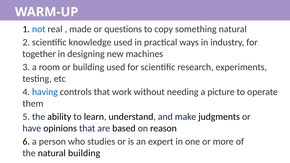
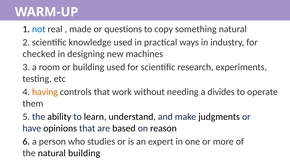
together: together -> checked
having colour: blue -> orange
picture: picture -> divides
